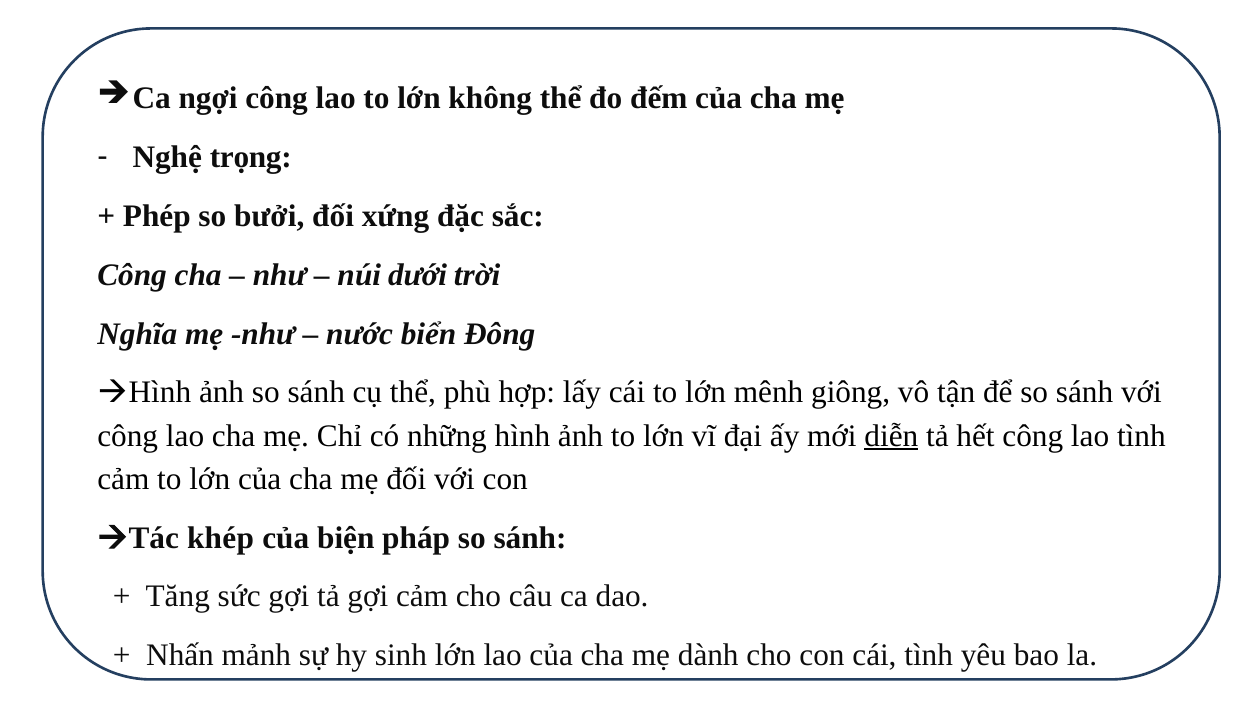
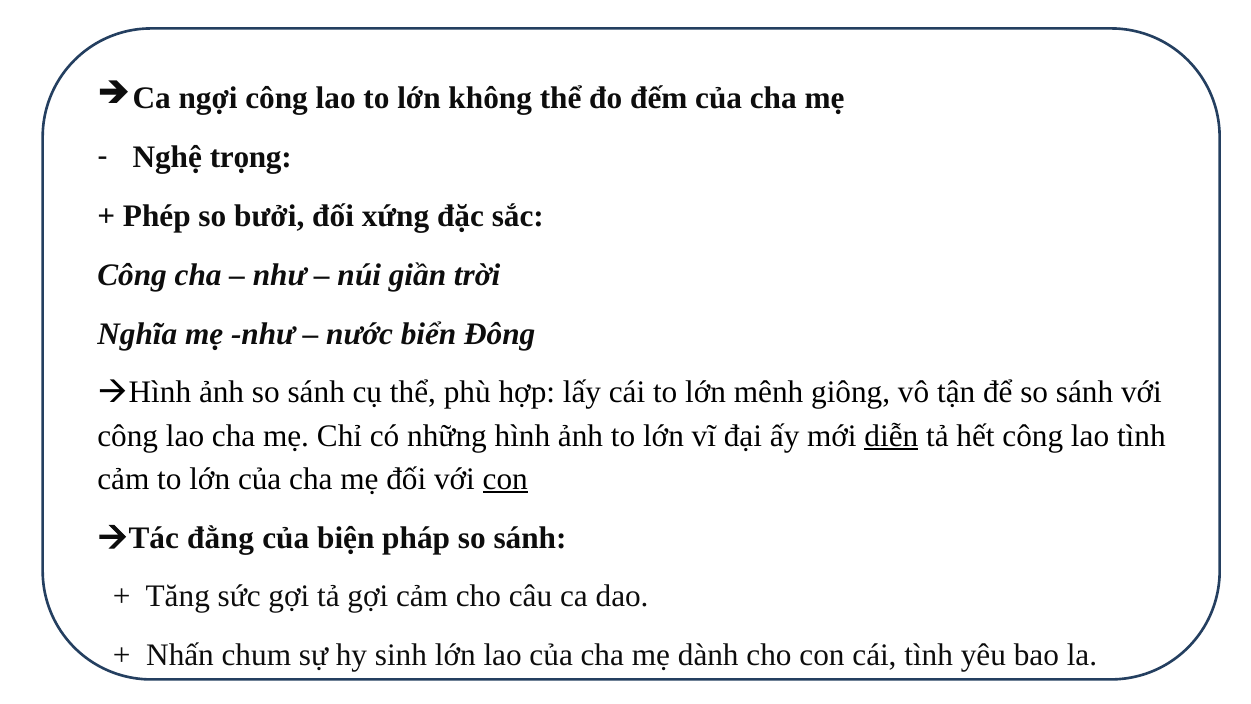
dưới: dưới -> giần
con at (505, 479) underline: none -> present
khép: khép -> đằng
mảnh: mảnh -> chum
